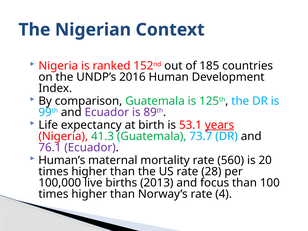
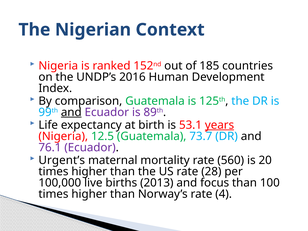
and at (71, 112) underline: none -> present
41.3: 41.3 -> 12.5
Human’s: Human’s -> Urgent’s
